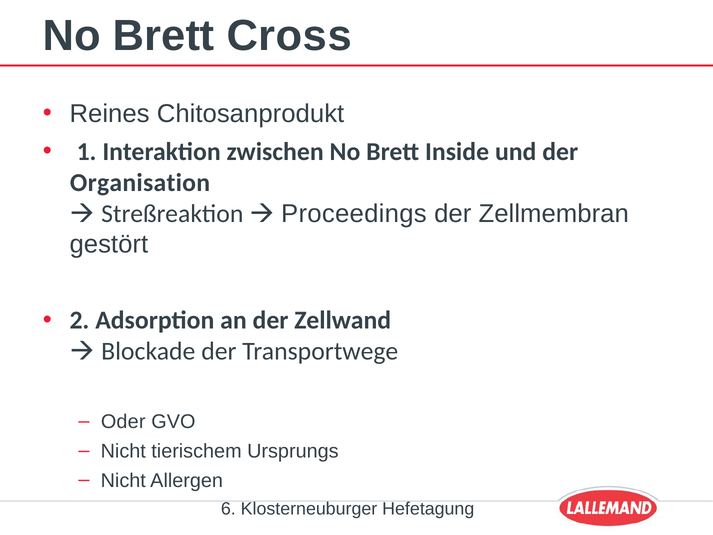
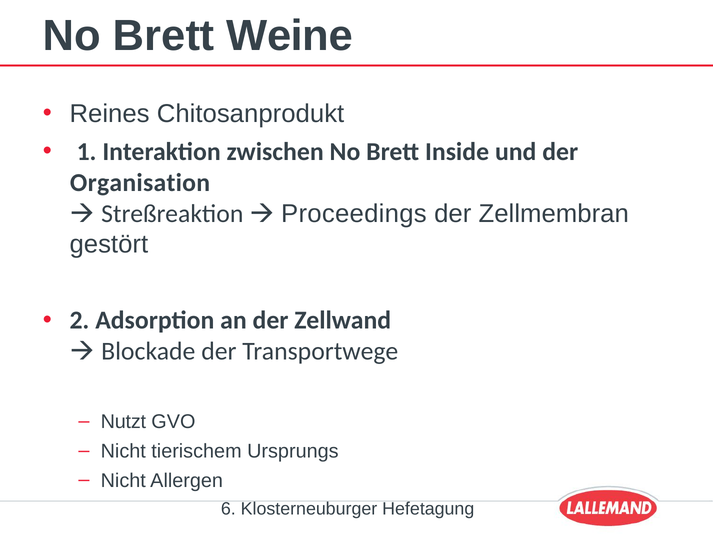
Cross: Cross -> Weine
Oder: Oder -> Nutzt
